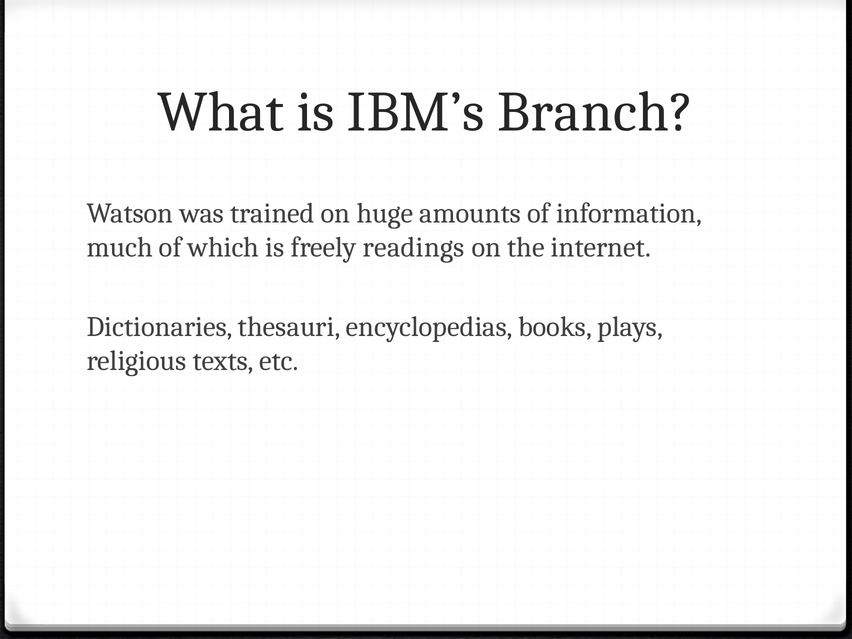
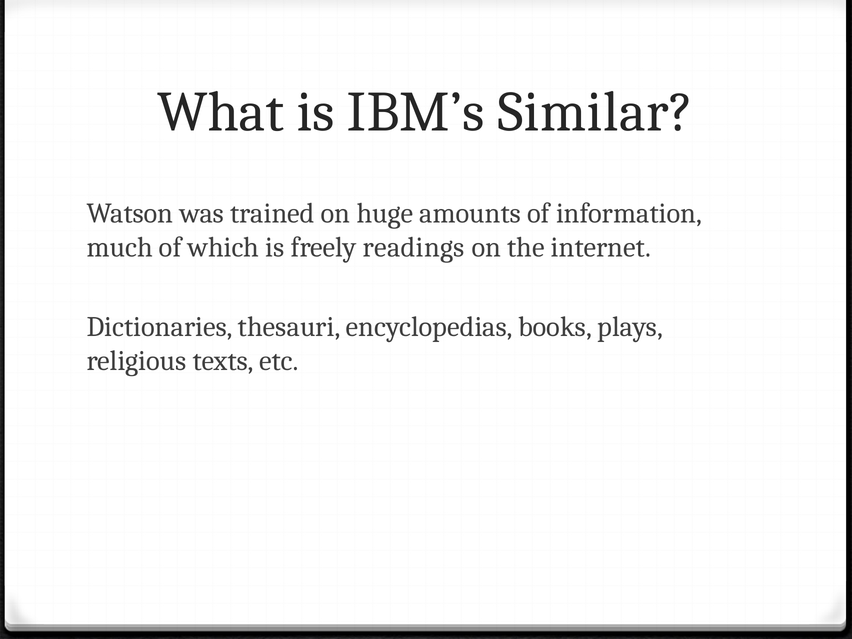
Branch: Branch -> Similar
